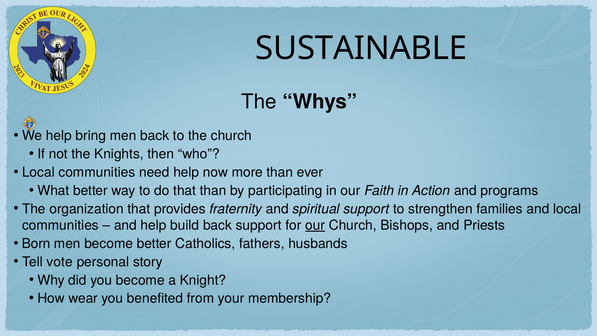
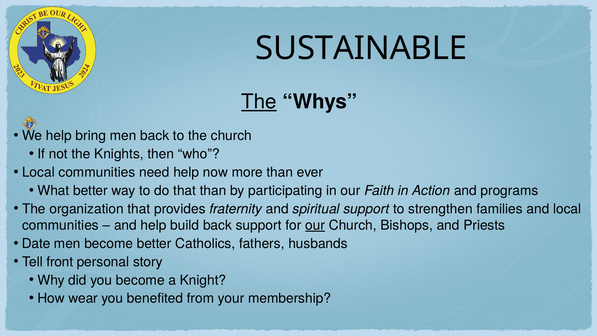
The at (259, 102) underline: none -> present
Born: Born -> Date
vote: vote -> front
